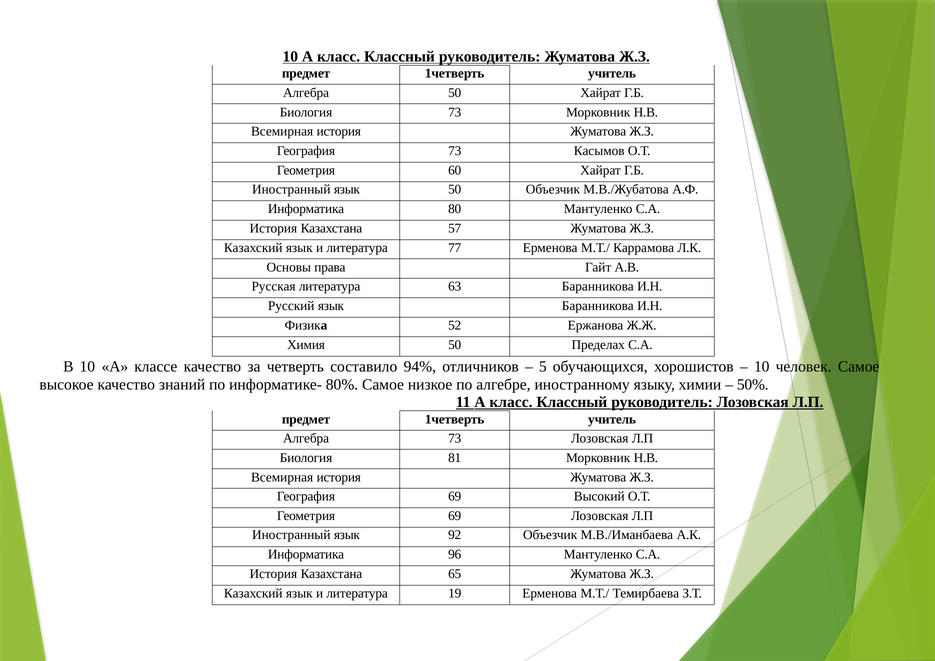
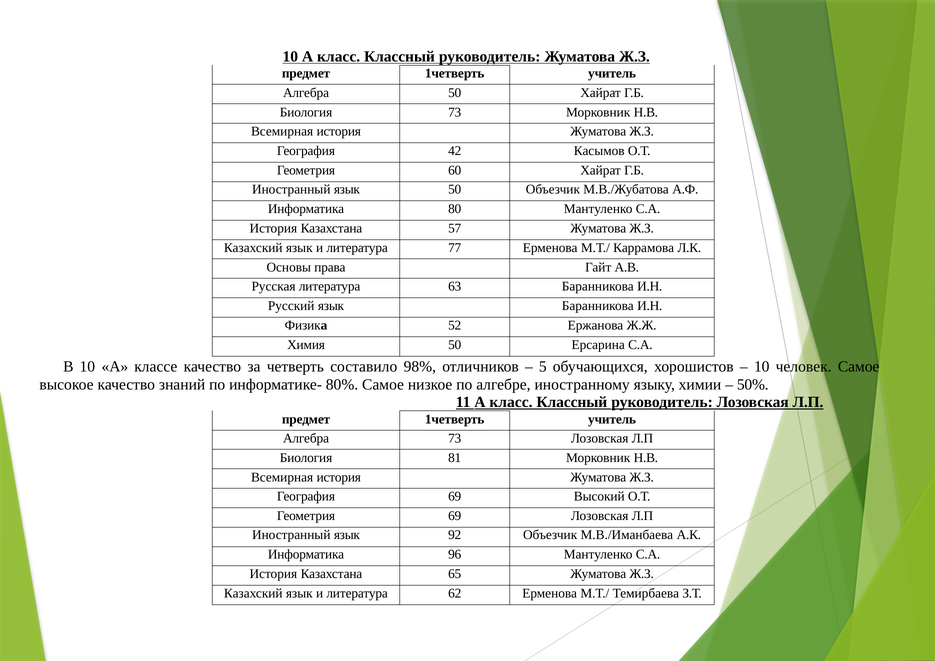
География 73: 73 -> 42
Пределах: Пределах -> Ерсарина
94%: 94% -> 98%
19: 19 -> 62
